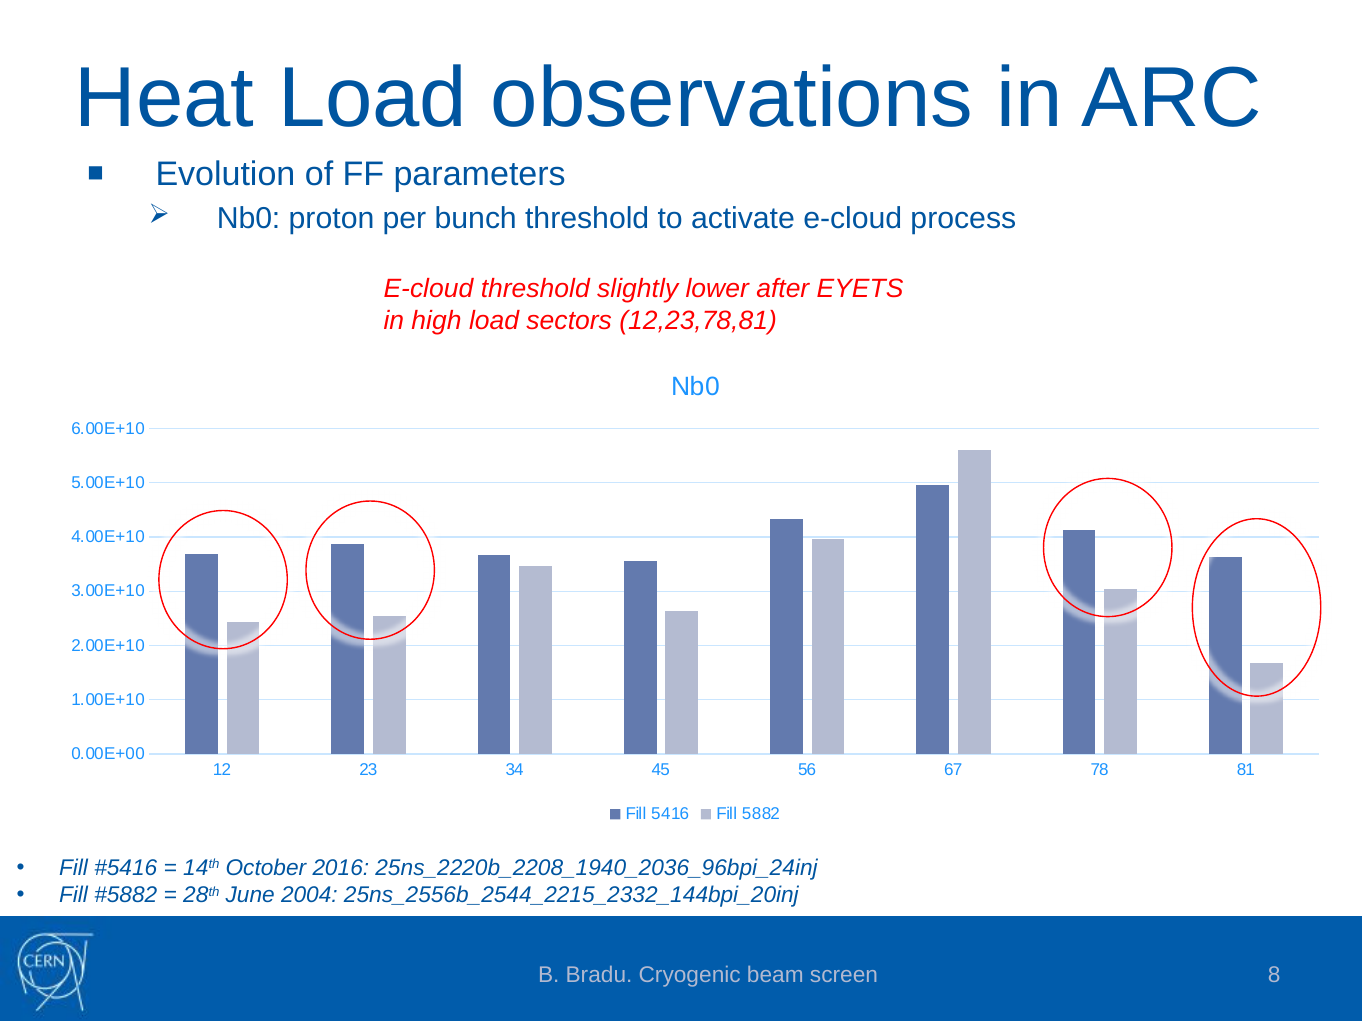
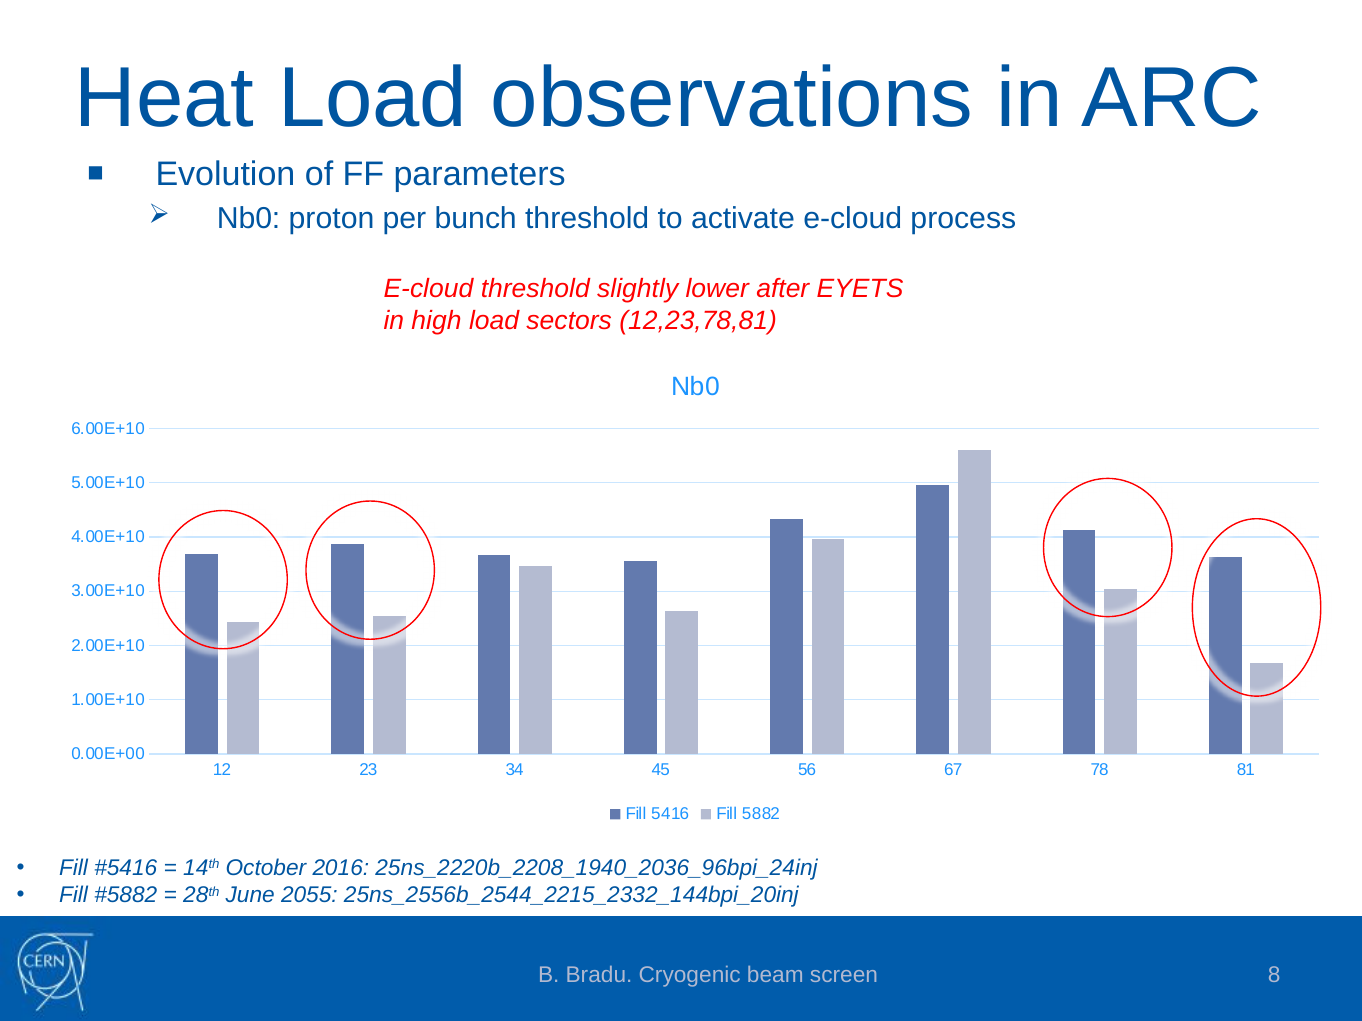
2004: 2004 -> 2055
